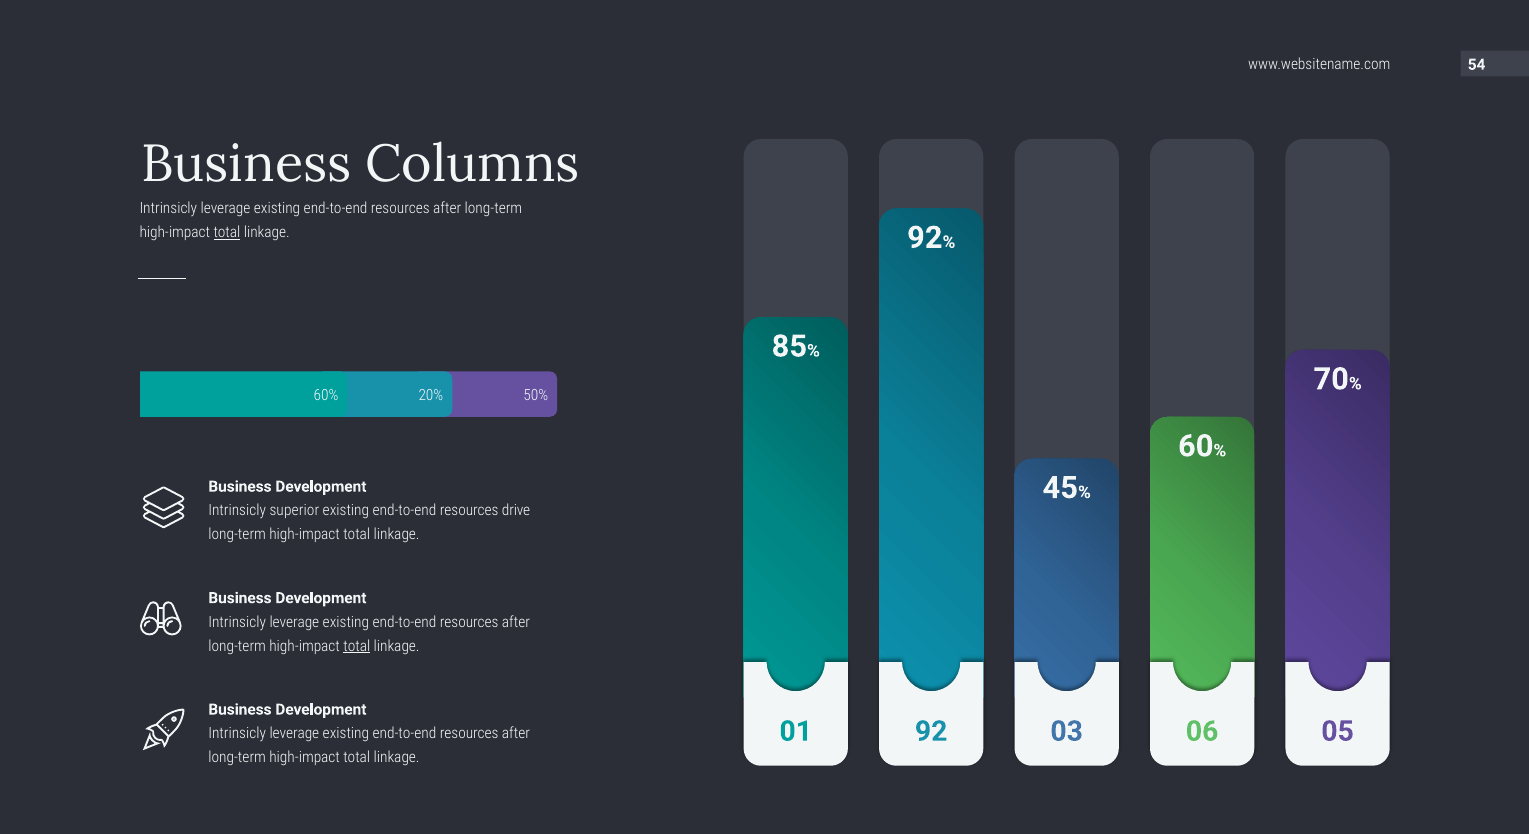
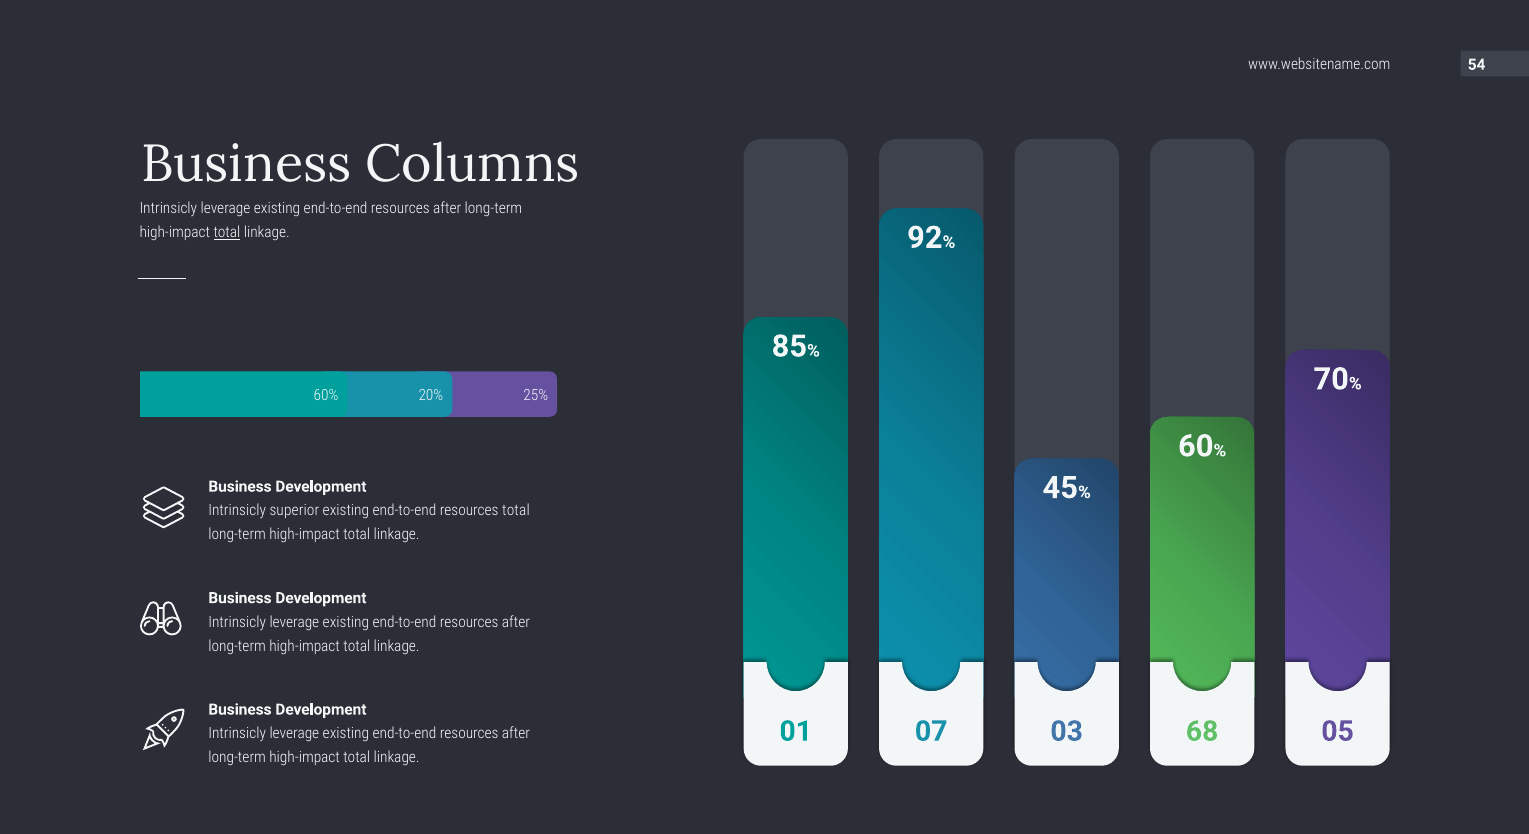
50%: 50% -> 25%
resources drive: drive -> total
total at (357, 646) underline: present -> none
01 92: 92 -> 07
06: 06 -> 68
